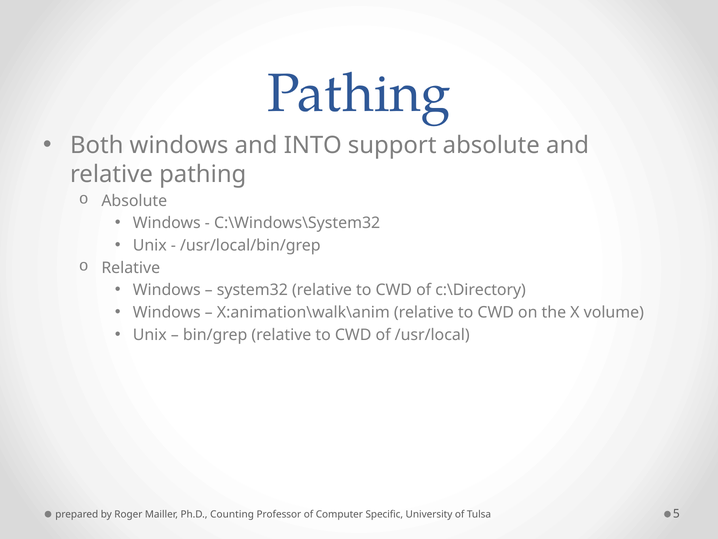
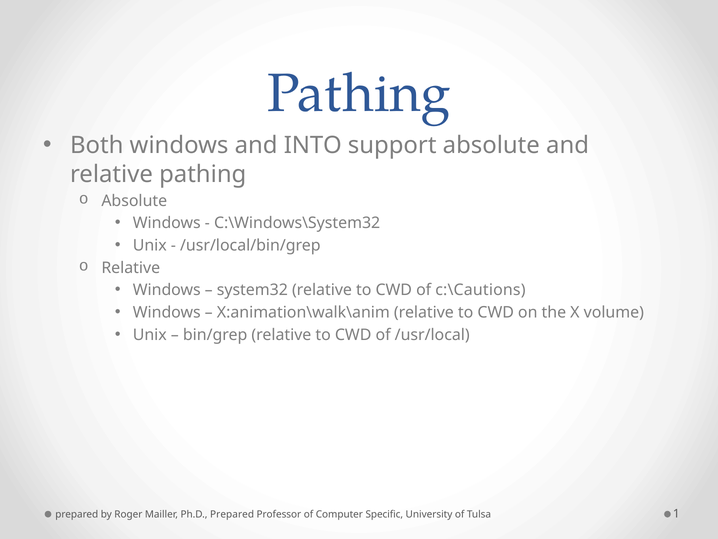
c:\Directory: c:\Directory -> c:\Cautions
Ph.D Counting: Counting -> Prepared
5: 5 -> 1
